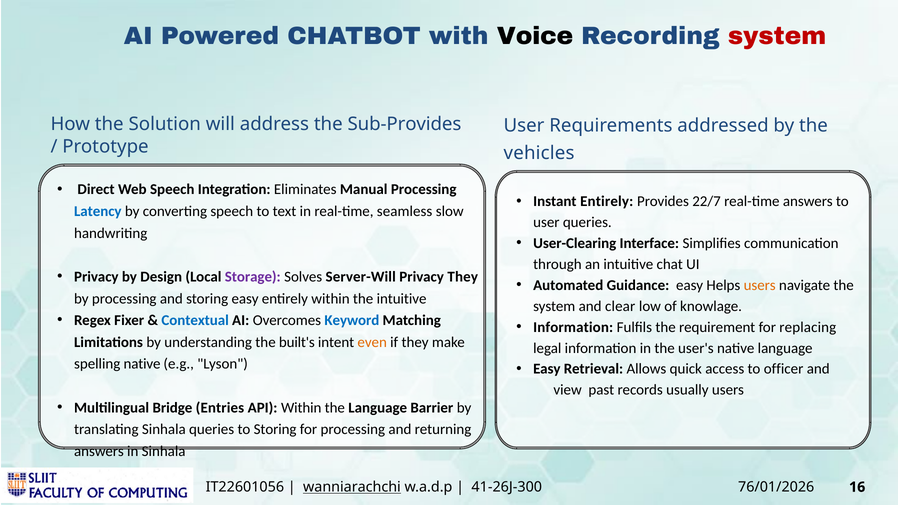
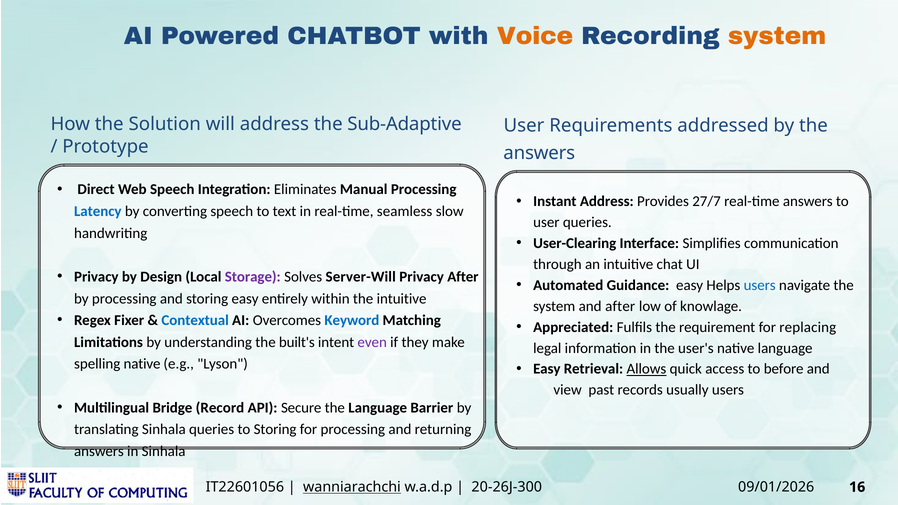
Voice colour: black -> orange
system at (777, 36) colour: red -> orange
Sub-Provides: Sub-Provides -> Sub-Adaptive
vehicles at (539, 153): vehicles -> answers
Instant Entirely: Entirely -> Address
22/7: 22/7 -> 27/7
Privacy They: They -> After
users at (760, 285) colour: orange -> blue
and clear: clear -> after
Information at (573, 327): Information -> Appreciated
even colour: orange -> purple
Allows underline: none -> present
officer: officer -> before
Entries: Entries -> Record
API Within: Within -> Secure
41-26J-300: 41-26J-300 -> 20-26J-300
76/01/2026: 76/01/2026 -> 09/01/2026
